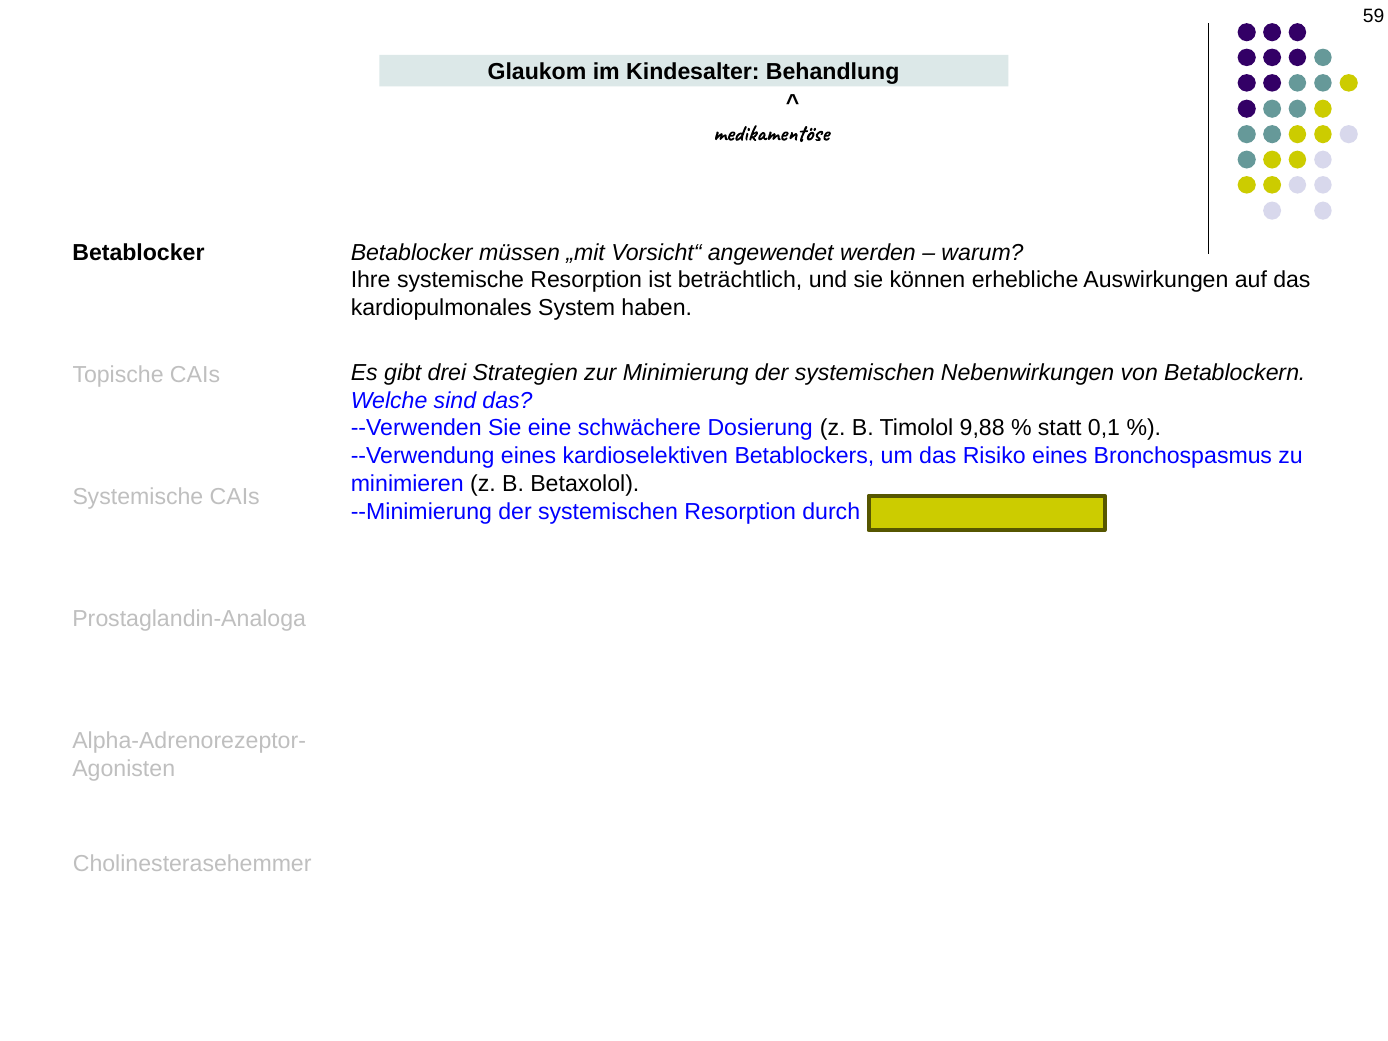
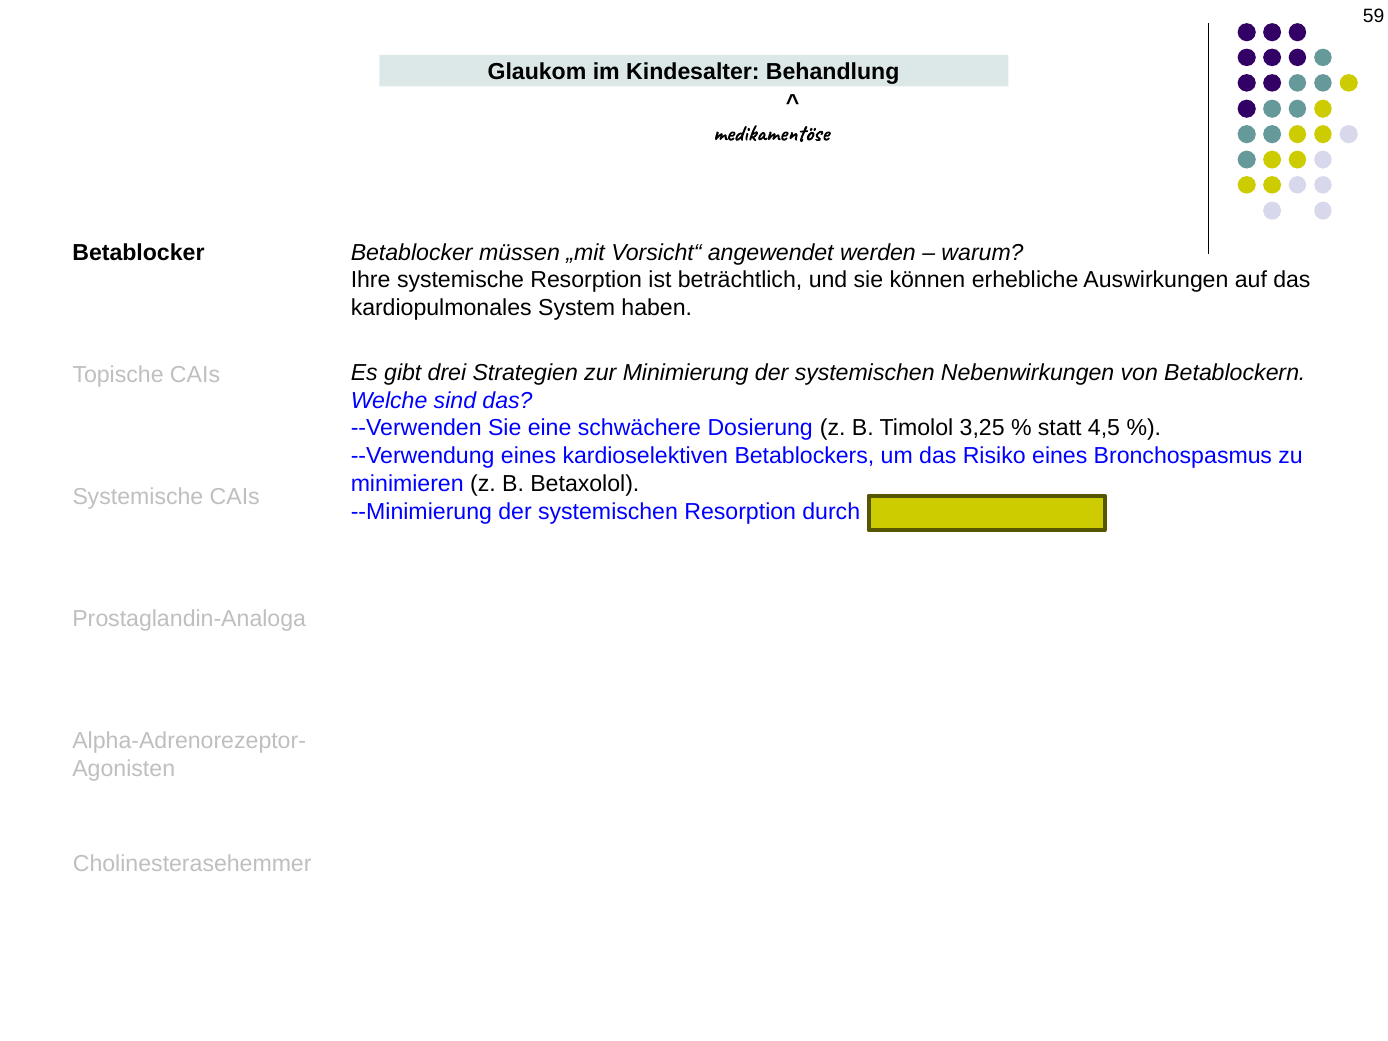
9,88: 9,88 -> 3,25
0,1: 0,1 -> 4,5
